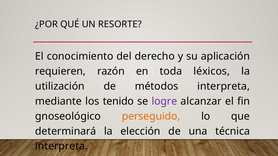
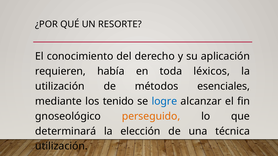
razón: razón -> había
métodos interpreta: interpreta -> esenciales
logre colour: purple -> blue
interpreta at (61, 147): interpreta -> utilización
